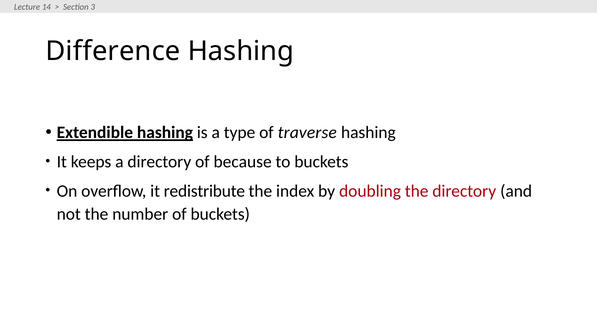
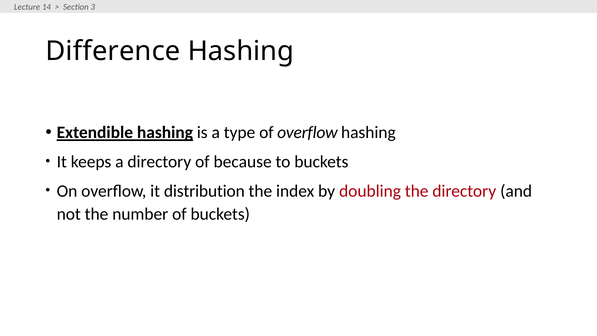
of traverse: traverse -> overflow
redistribute: redistribute -> distribution
